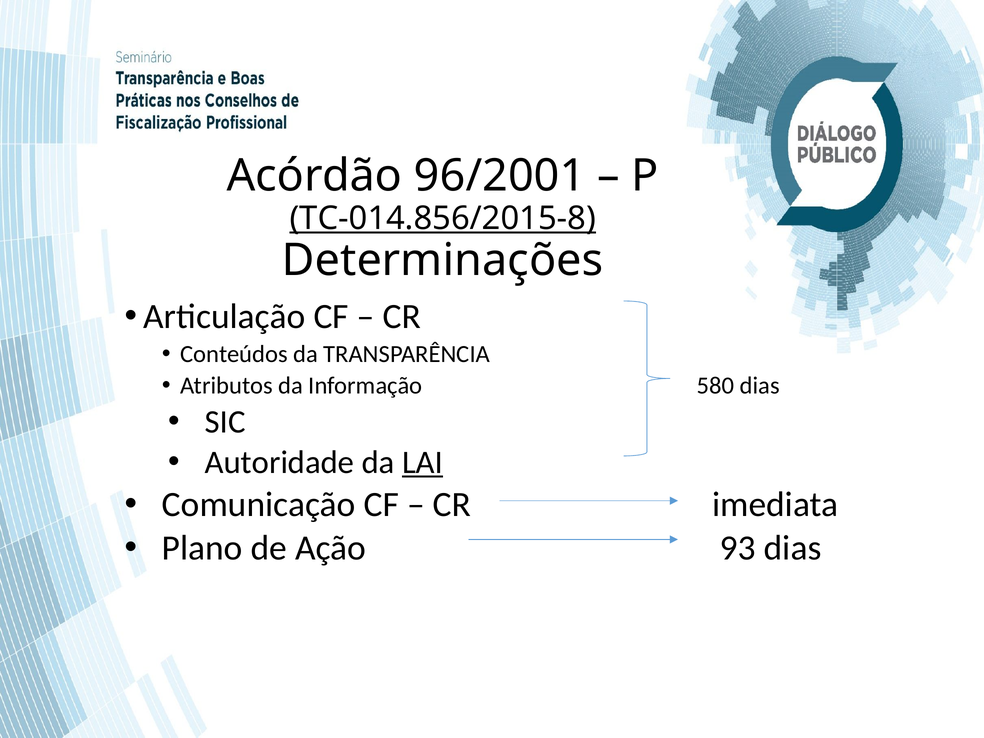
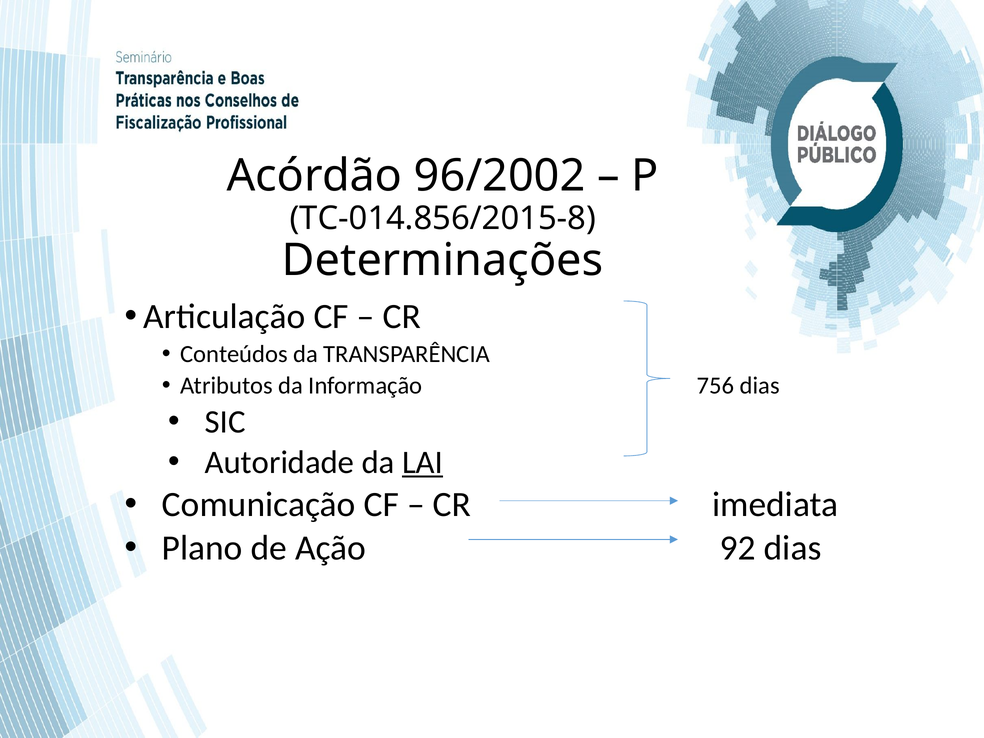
96/2001: 96/2001 -> 96/2002
TC-014.856/2015-8 underline: present -> none
580: 580 -> 756
93: 93 -> 92
